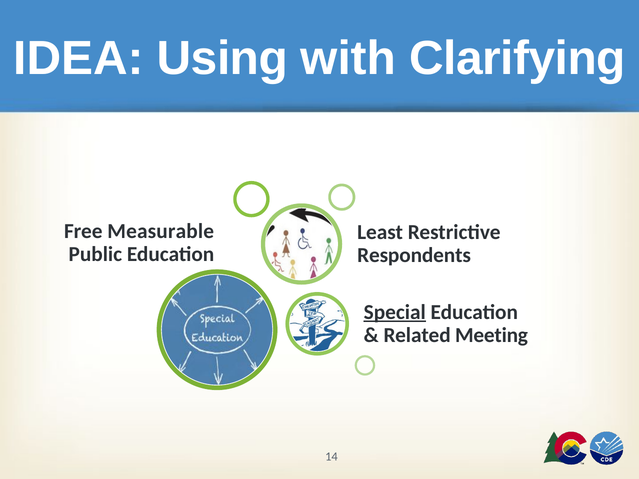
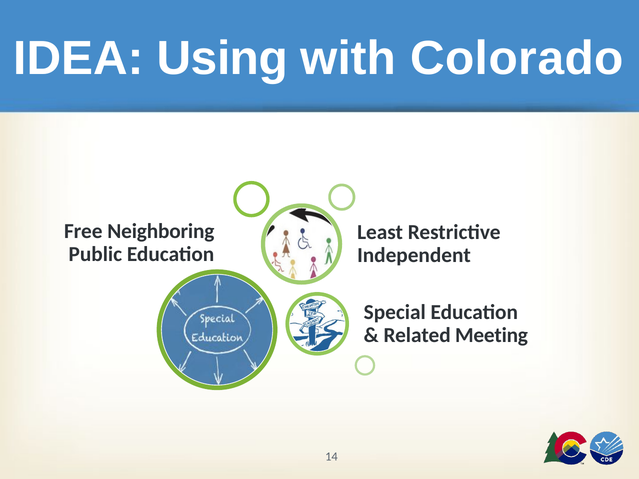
Clarifying: Clarifying -> Colorado
Measurable: Measurable -> Neighboring
Respondents: Respondents -> Independent
Special underline: present -> none
